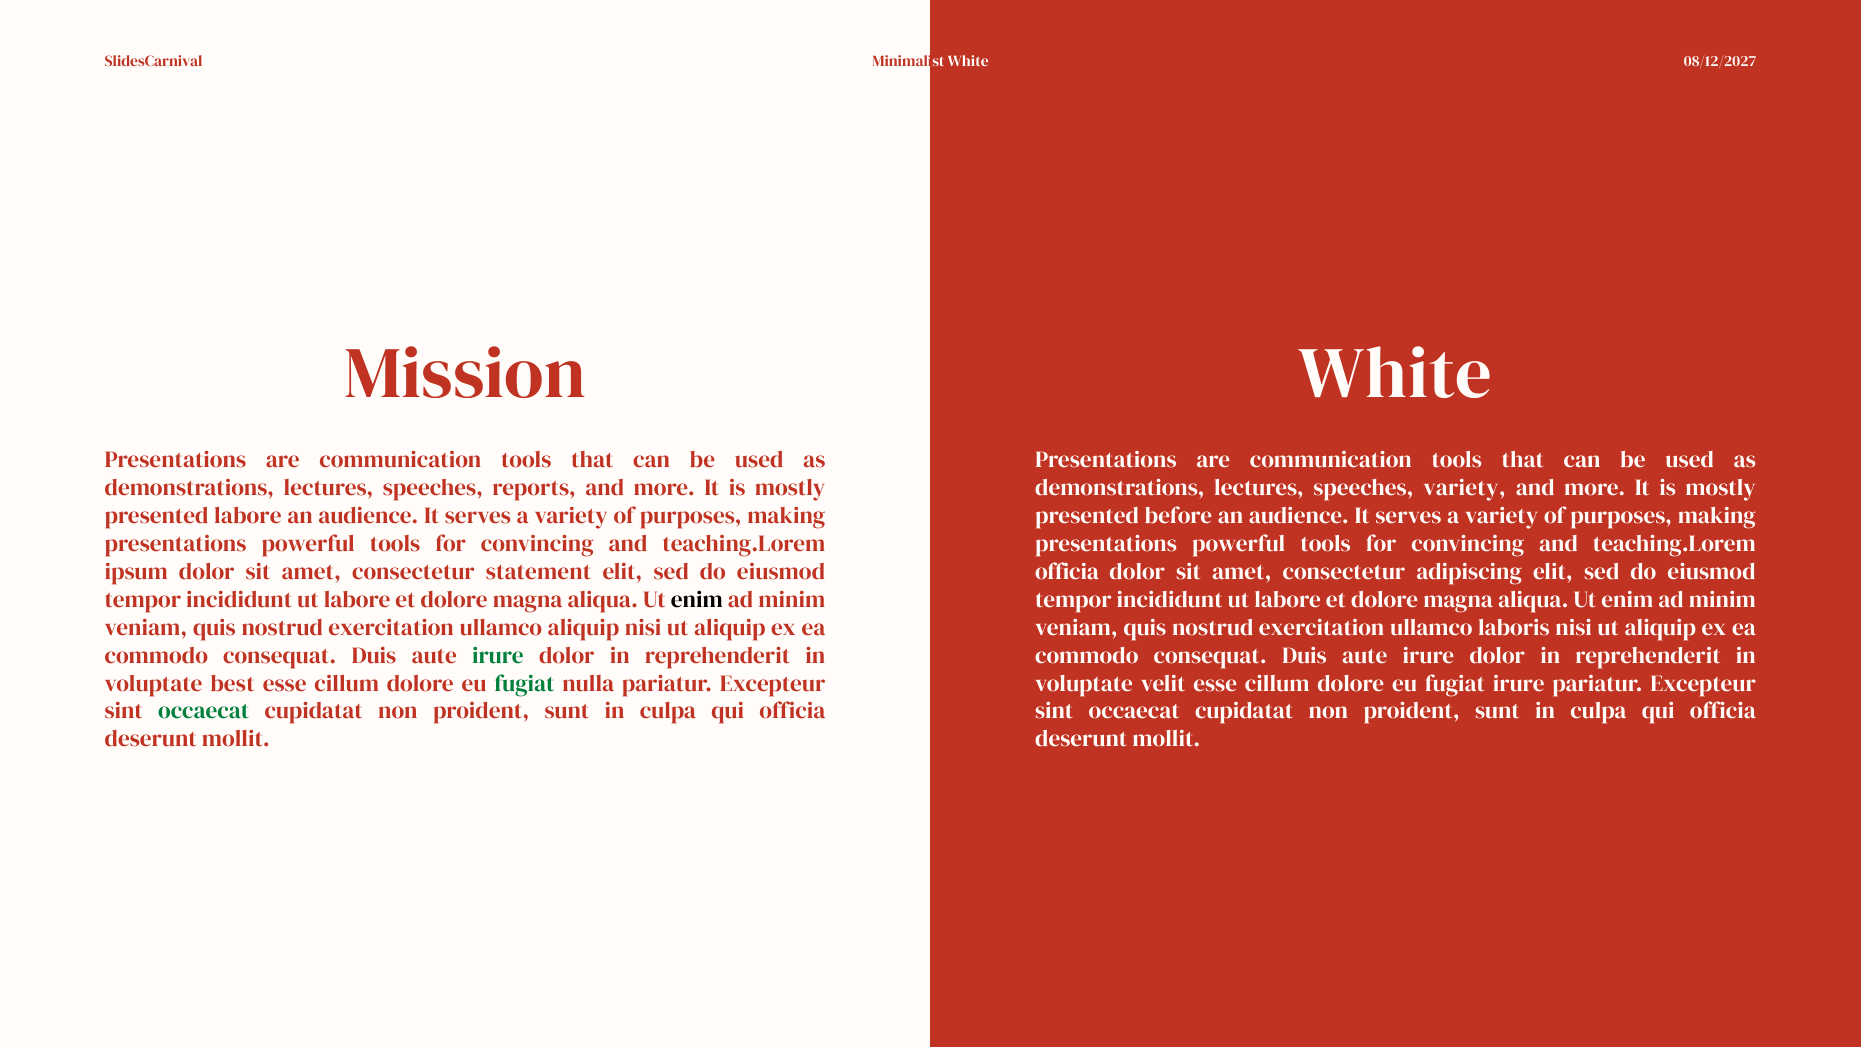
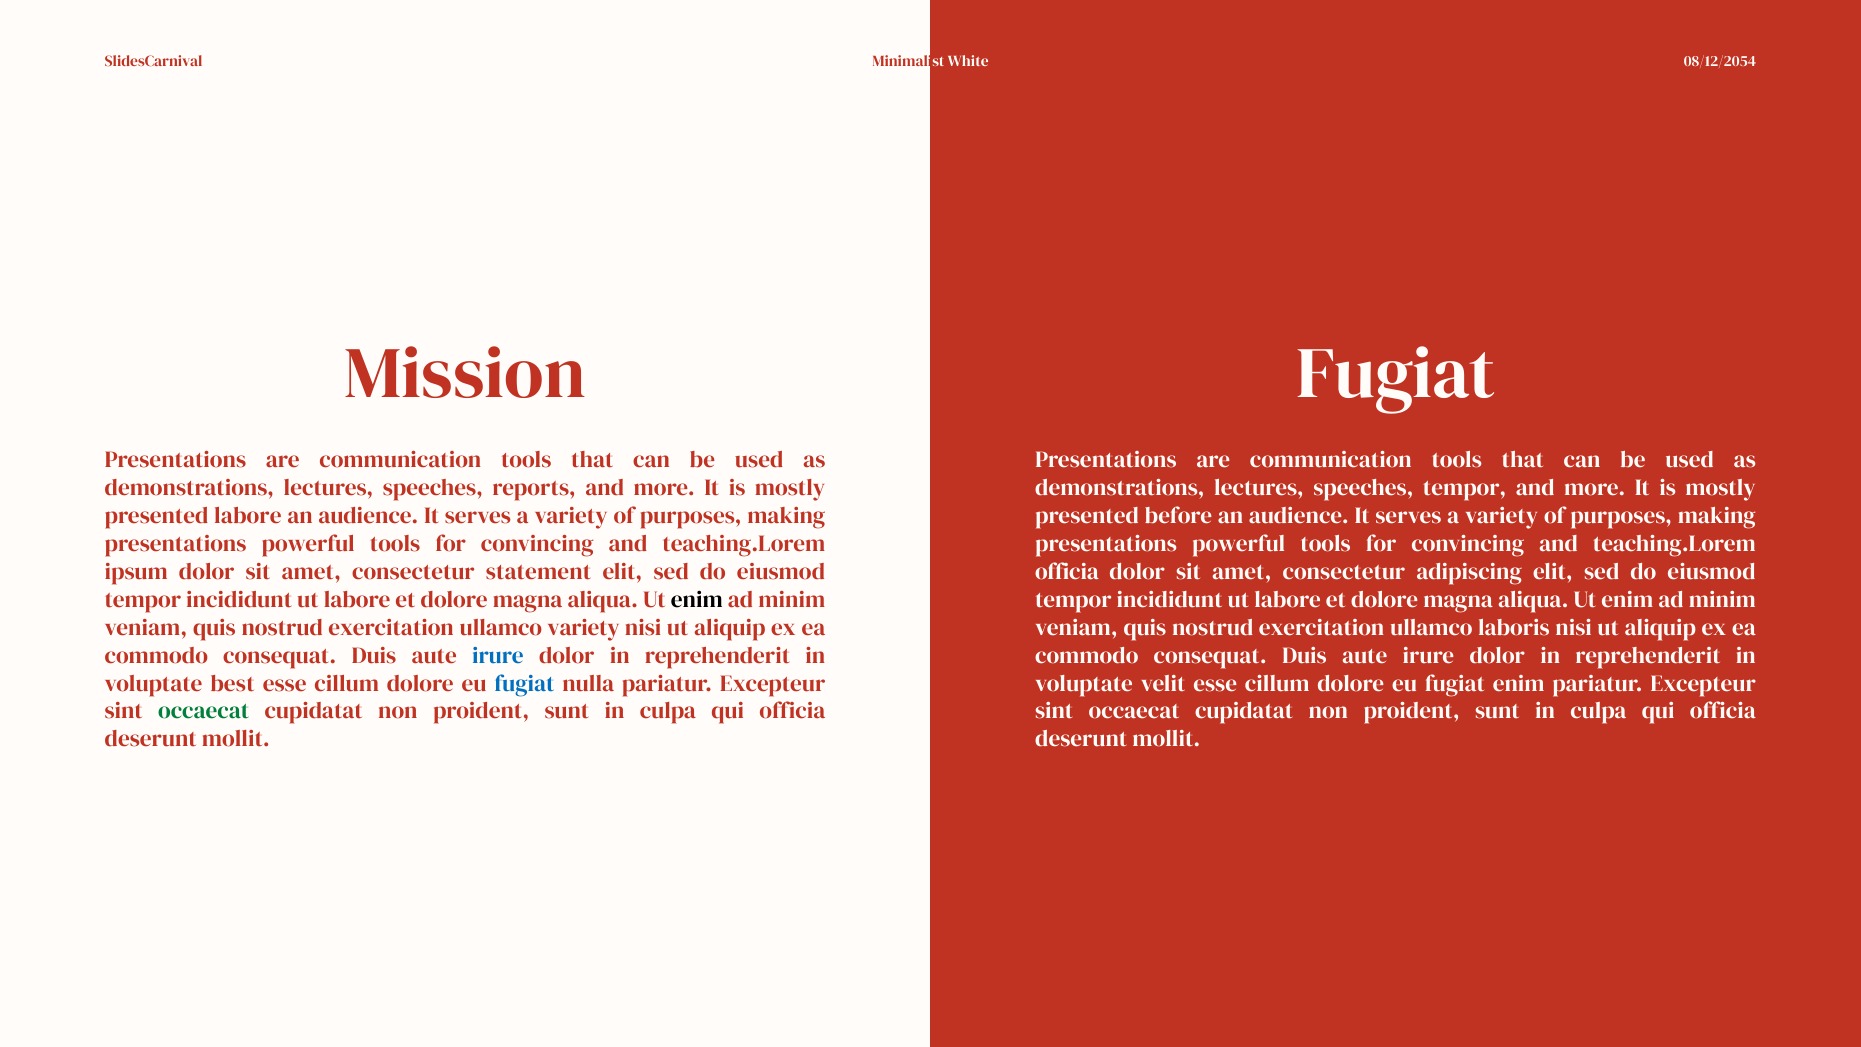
08/12/2027: 08/12/2027 -> 08/12/2054
White at (1395, 373): White -> Fugiat
speeches variety: variety -> tempor
ullamco aliquip: aliquip -> variety
irure at (498, 655) colour: green -> blue
fugiat at (524, 683) colour: green -> blue
fugiat irure: irure -> enim
